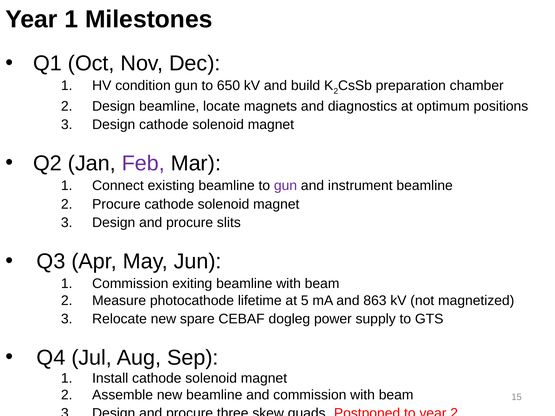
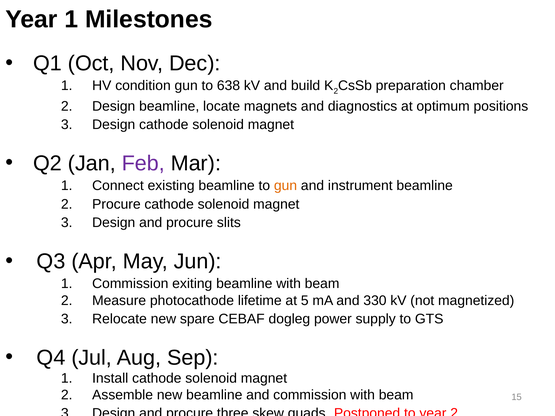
650: 650 -> 638
gun at (286, 186) colour: purple -> orange
863: 863 -> 330
